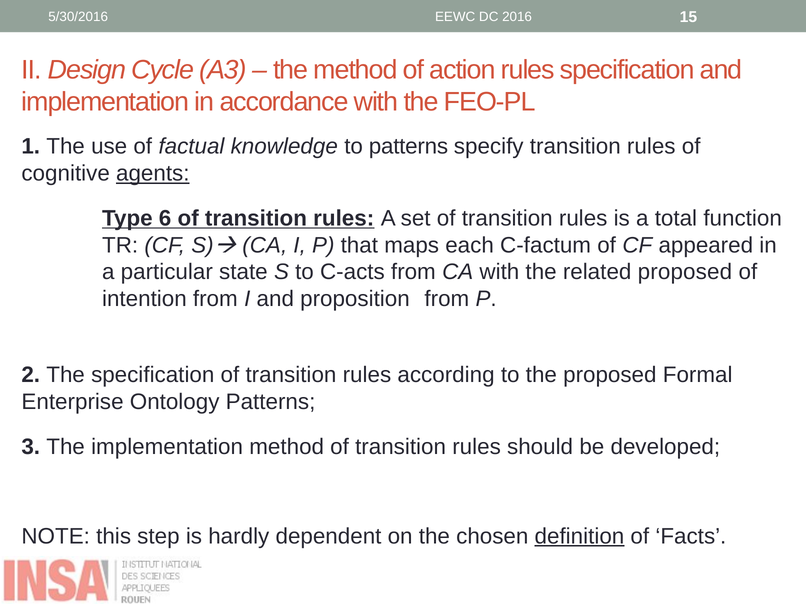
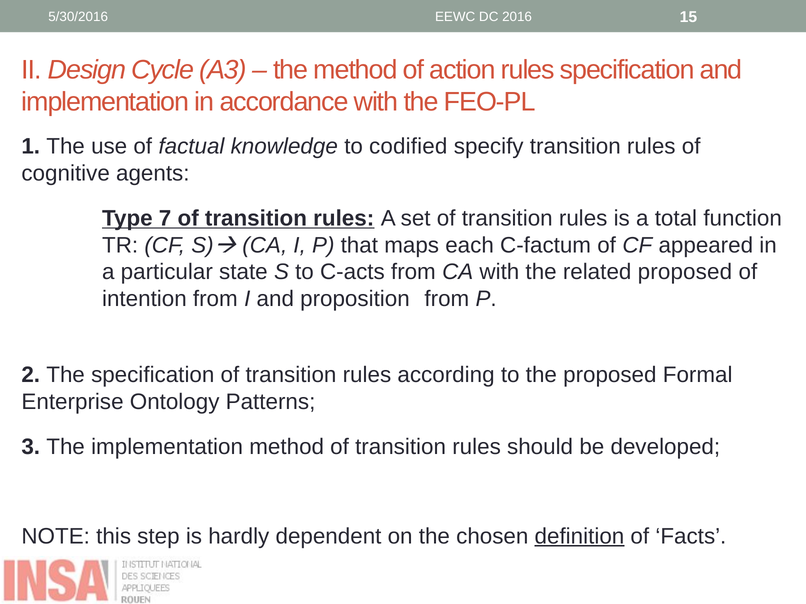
to patterns: patterns -> codified
agents underline: present -> none
6: 6 -> 7
